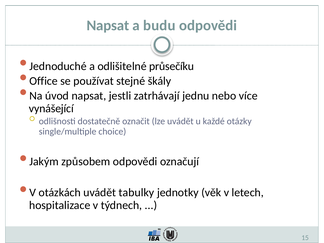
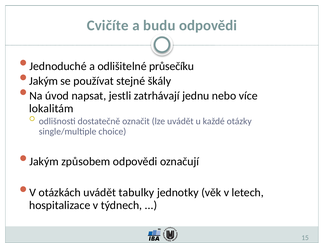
Napsat at (108, 25): Napsat -> Cvičíte
Office at (44, 81): Office -> Jakým
vynášející: vynášející -> lokalitám
